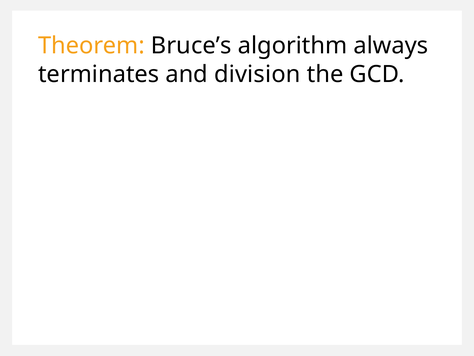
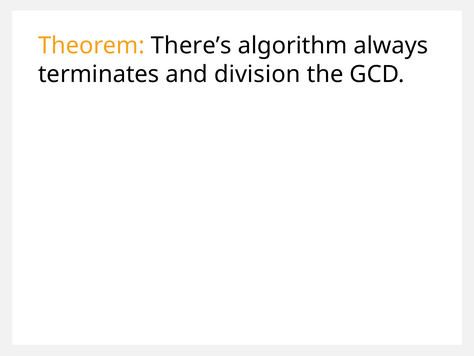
Bruce’s: Bruce’s -> There’s
